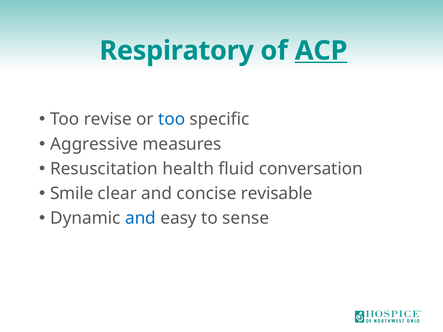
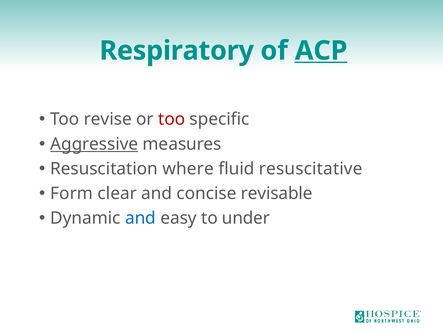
too at (172, 119) colour: blue -> red
Aggressive underline: none -> present
health: health -> where
conversation: conversation -> resuscitative
Smile: Smile -> Form
sense: sense -> under
